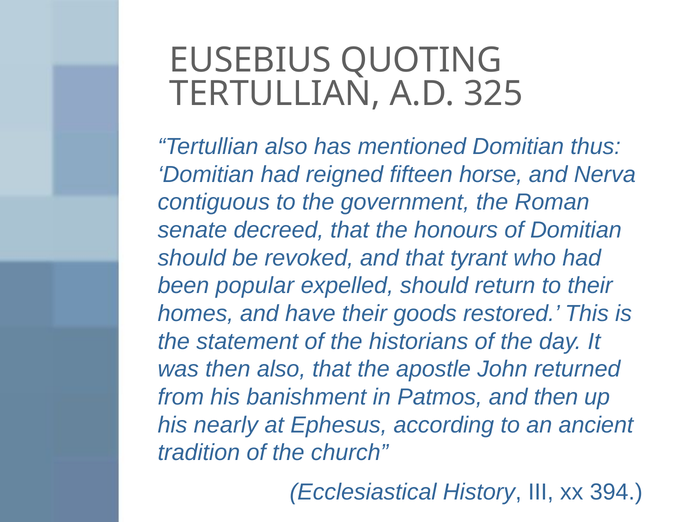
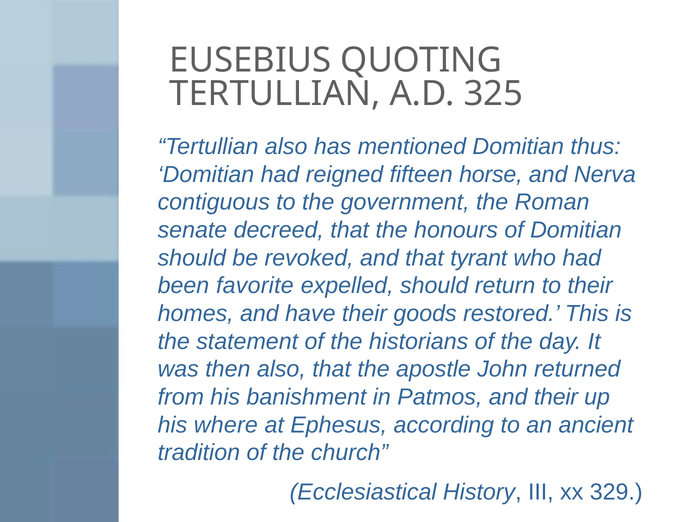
popular: popular -> favorite
and then: then -> their
nearly: nearly -> where
394: 394 -> 329
